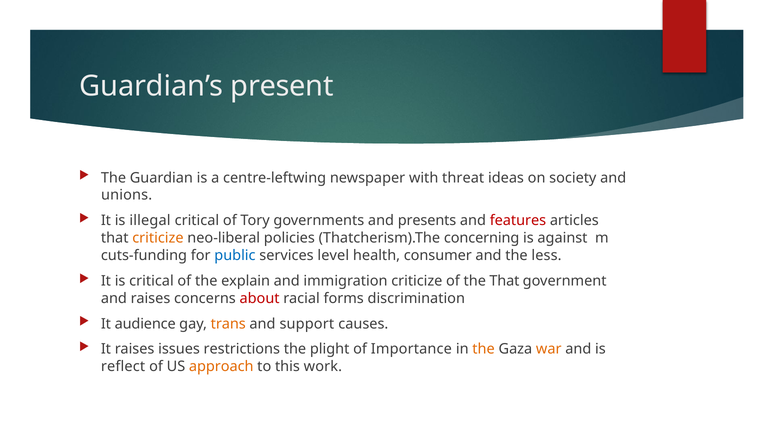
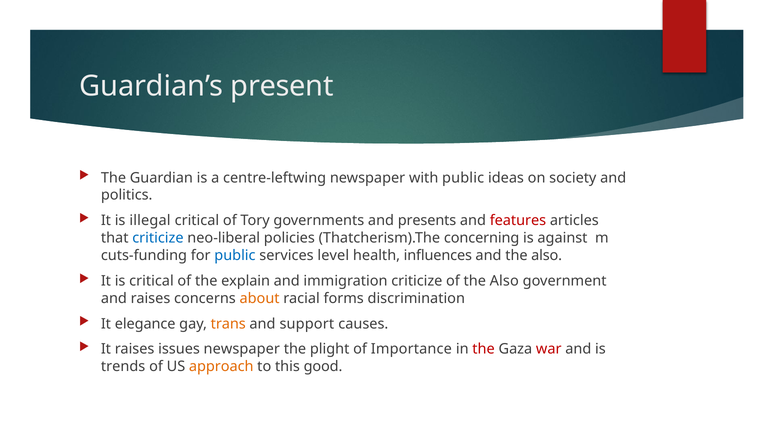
with threat: threat -> public
unions: unions -> politics
criticize at (158, 238) colour: orange -> blue
consumer: consumer -> influences
and the less: less -> also
of the That: That -> Also
about colour: red -> orange
audience: audience -> elegance
issues restrictions: restrictions -> newspaper
the at (484, 349) colour: orange -> red
war colour: orange -> red
reflect: reflect -> trends
work: work -> good
